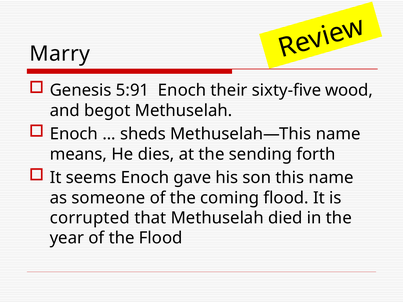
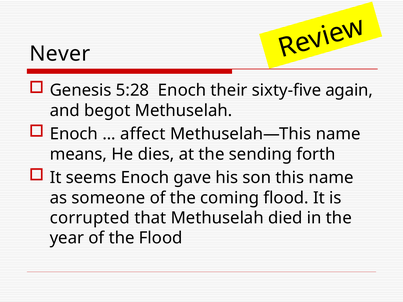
Marry: Marry -> Never
5:91: 5:91 -> 5:28
wood: wood -> again
sheds: sheds -> affect
